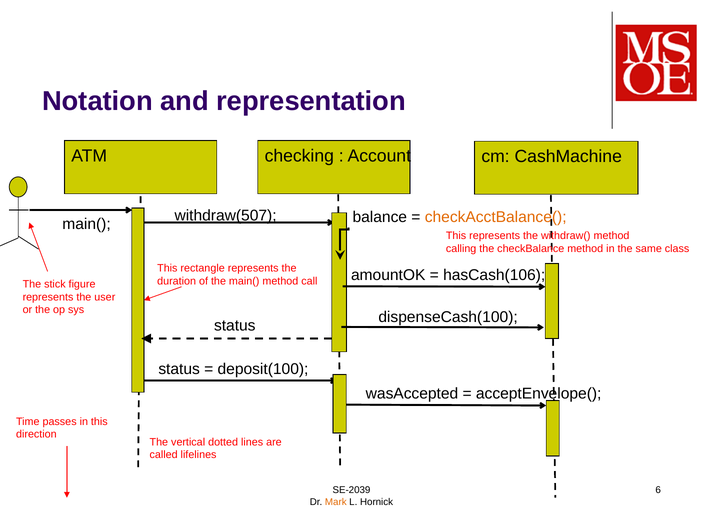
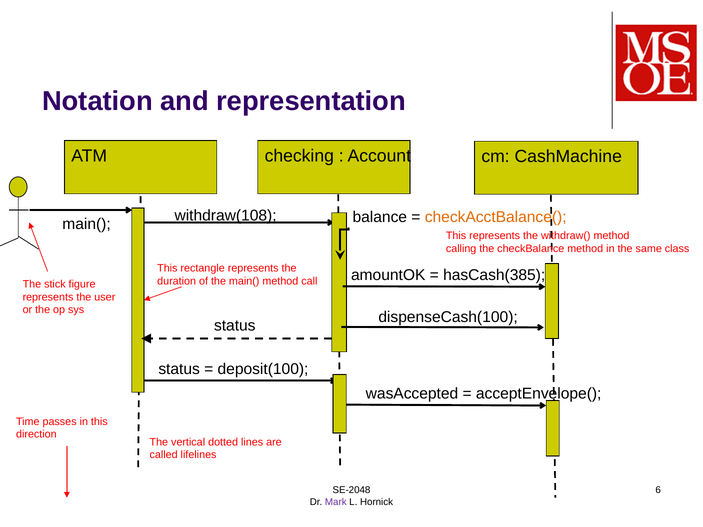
withdraw(507: withdraw(507 -> withdraw(108
hasCash(106: hasCash(106 -> hasCash(385
SE-2039: SE-2039 -> SE-2048
Mark colour: orange -> purple
